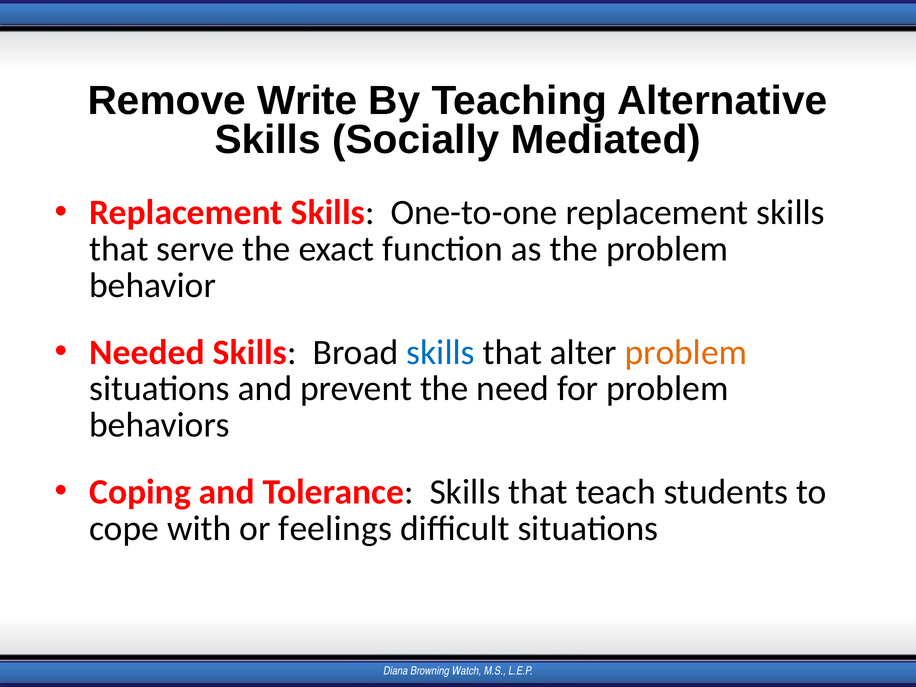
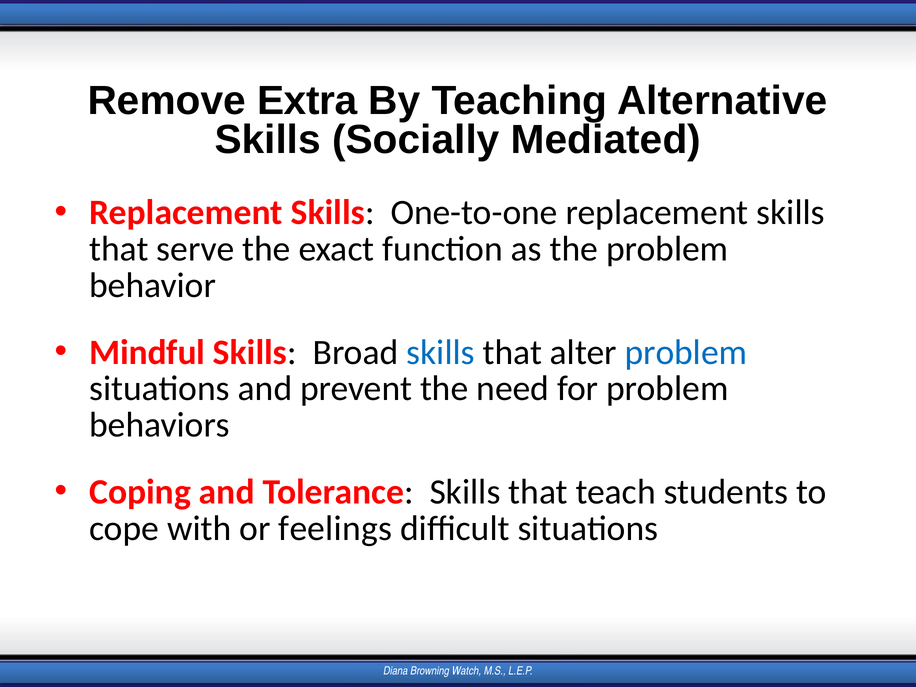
Write: Write -> Extra
Needed: Needed -> Mindful
problem at (686, 352) colour: orange -> blue
